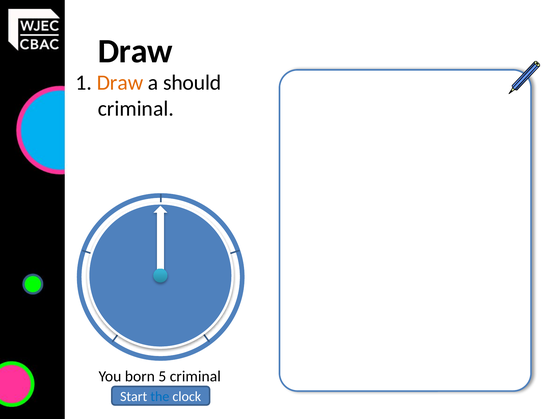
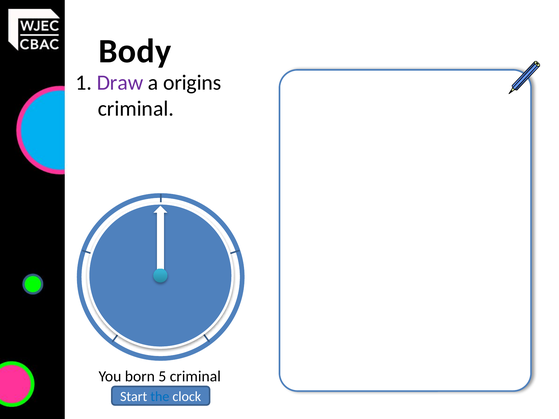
Draw at (135, 51): Draw -> Body
Draw at (120, 83) colour: orange -> purple
should: should -> origins
